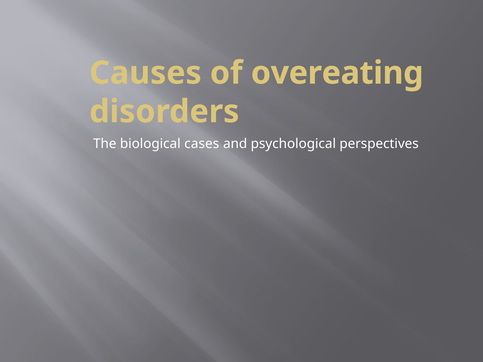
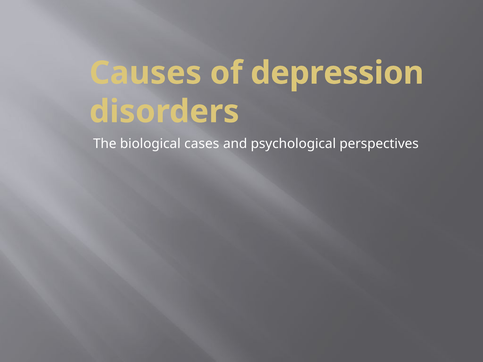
overeating: overeating -> depression
